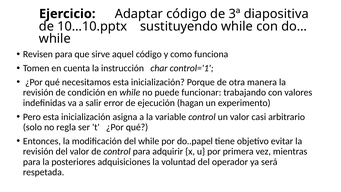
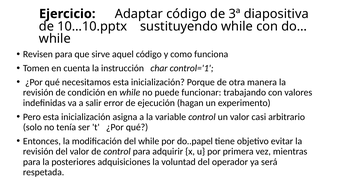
regla: regla -> tenía
